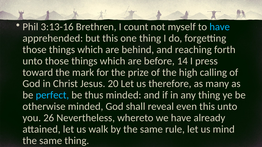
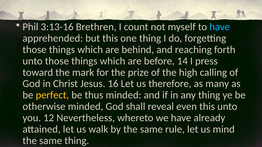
20: 20 -> 16
perfect colour: light blue -> yellow
26: 26 -> 12
